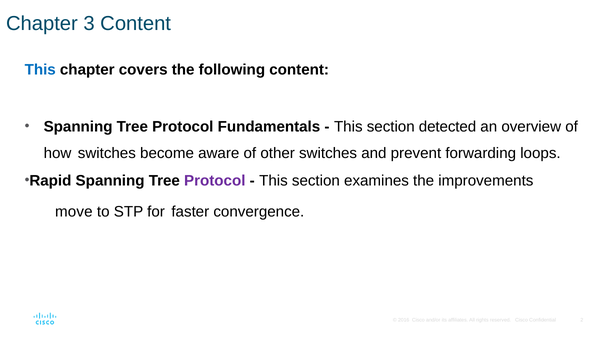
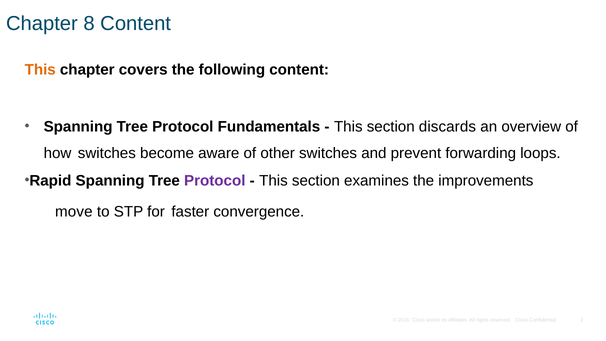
3: 3 -> 8
This at (40, 70) colour: blue -> orange
detected: detected -> discards
